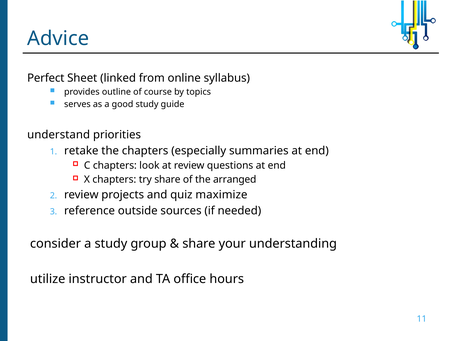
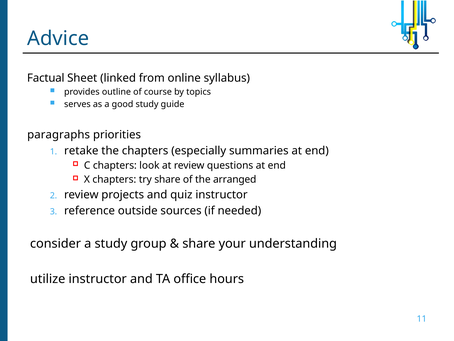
Perfect: Perfect -> Factual
understand: understand -> paragraphs
quiz maximize: maximize -> instructor
